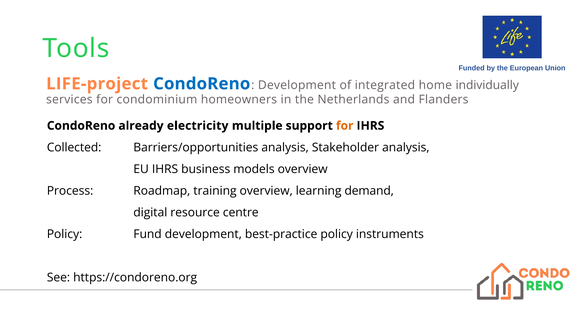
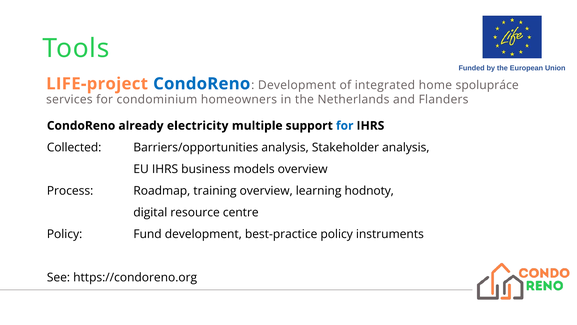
individually: individually -> spolupráce
for at (345, 126) colour: orange -> blue
demand: demand -> hodnoty
